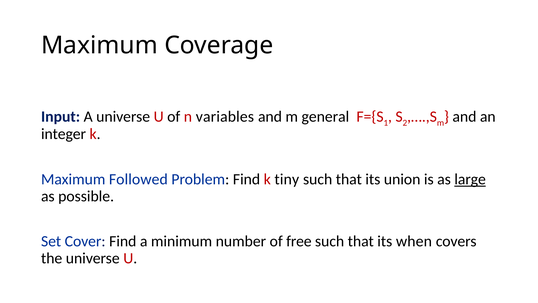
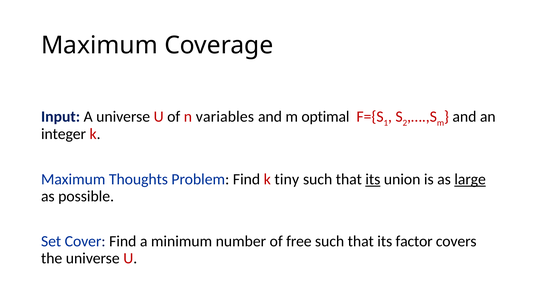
general: general -> optimal
Followed: Followed -> Thoughts
its at (373, 179) underline: none -> present
when: when -> factor
